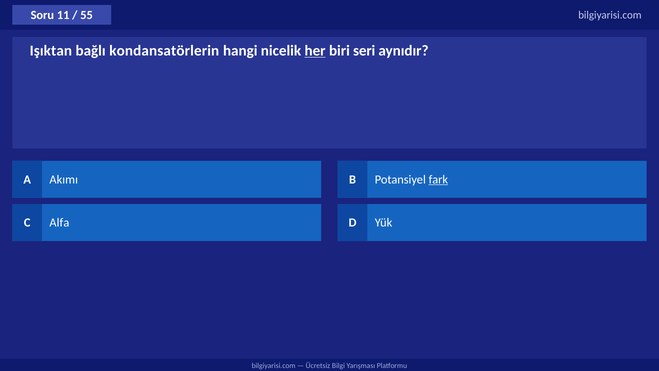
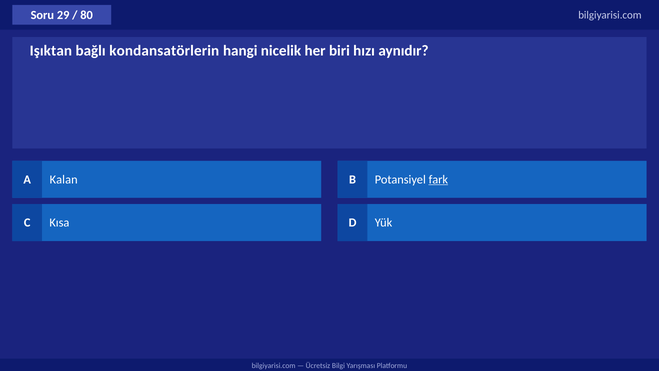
11: 11 -> 29
55: 55 -> 80
her underline: present -> none
seri: seri -> hızı
Akımı: Akımı -> Kalan
Alfa: Alfa -> Kısa
